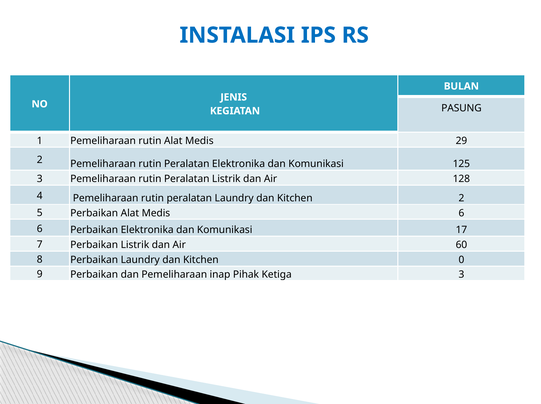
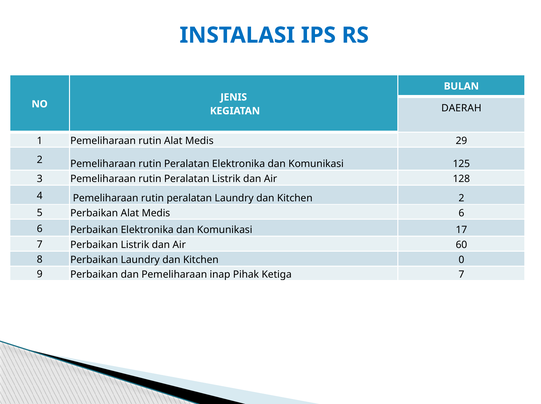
PASUNG: PASUNG -> DAERAH
Ketiga 3: 3 -> 7
